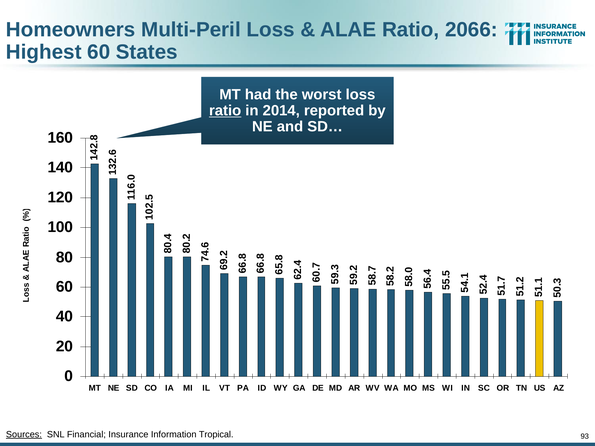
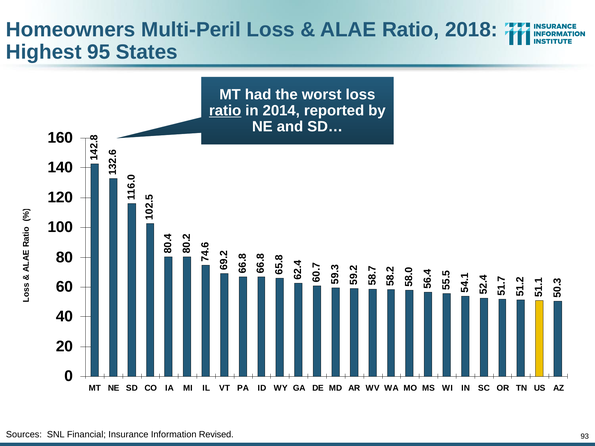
2066: 2066 -> 2018
Highest 60: 60 -> 95
Sources underline: present -> none
Tropical: Tropical -> Revised
